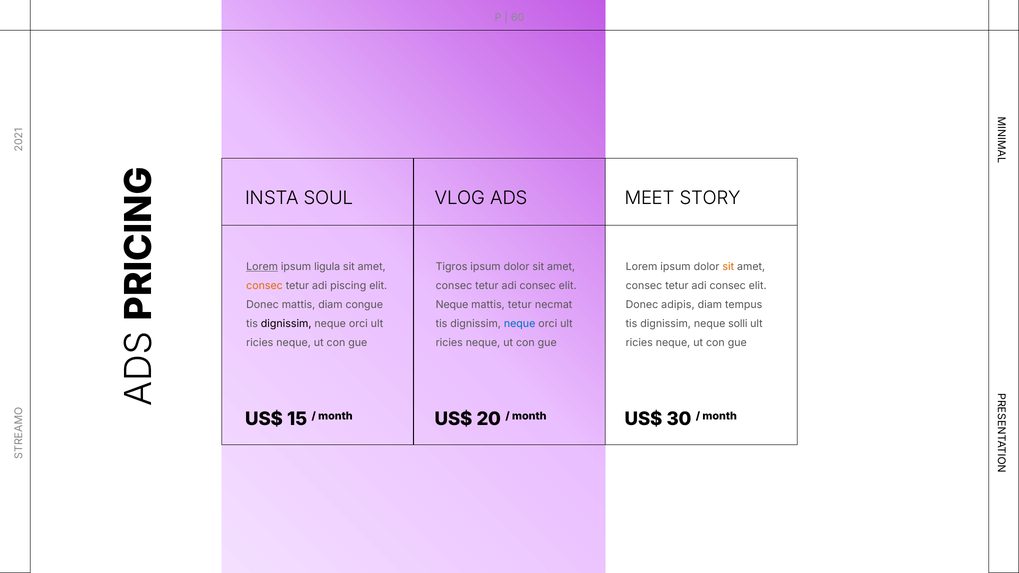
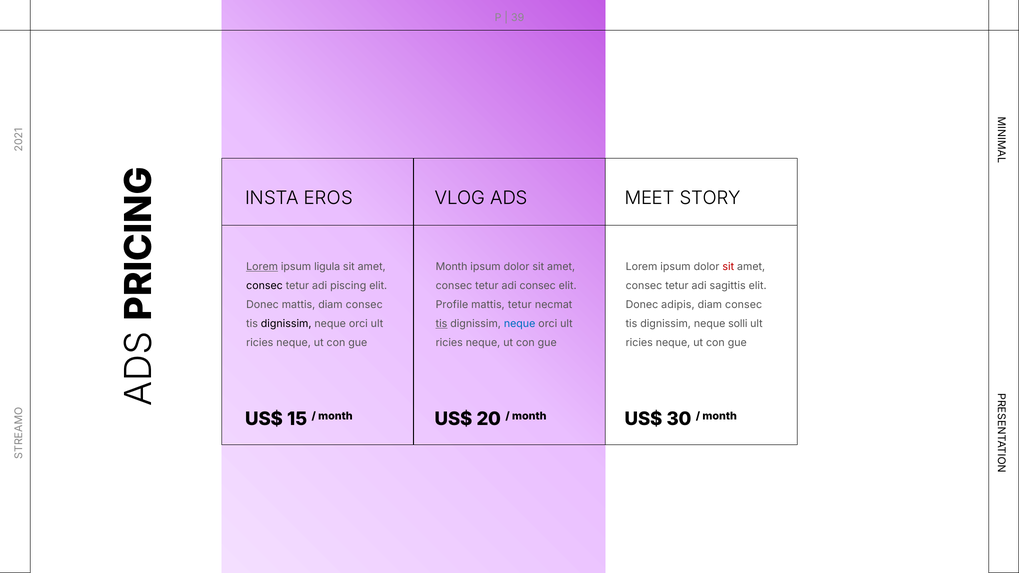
60: 60 -> 39
SOUL: SOUL -> EROS
Tigros at (452, 267): Tigros -> Month
sit at (728, 267) colour: orange -> red
consec at (265, 286) colour: orange -> black
consec at (728, 286): consec -> sagittis
mattis diam congue: congue -> consec
Neque at (452, 305): Neque -> Profile
tempus at (744, 305): tempus -> consec
tis at (441, 324) underline: none -> present
